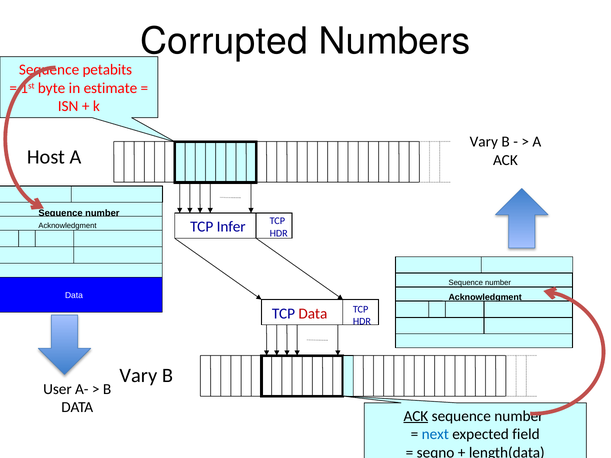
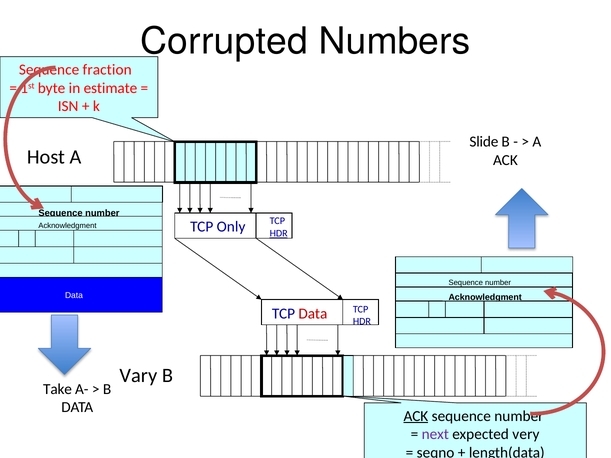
petabits: petabits -> fraction
Vary at (484, 142): Vary -> Slide
Infer: Infer -> Only
HDR at (279, 233) underline: none -> present
User: User -> Take
next colour: blue -> purple
field: field -> very
